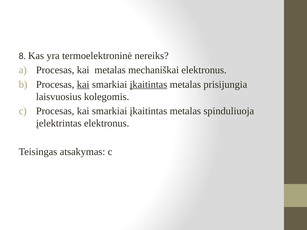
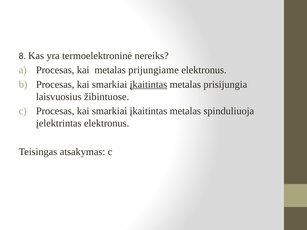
mechaniškai: mechaniškai -> prijungiame
kai at (83, 84) underline: present -> none
kolegomis: kolegomis -> žibintuose
